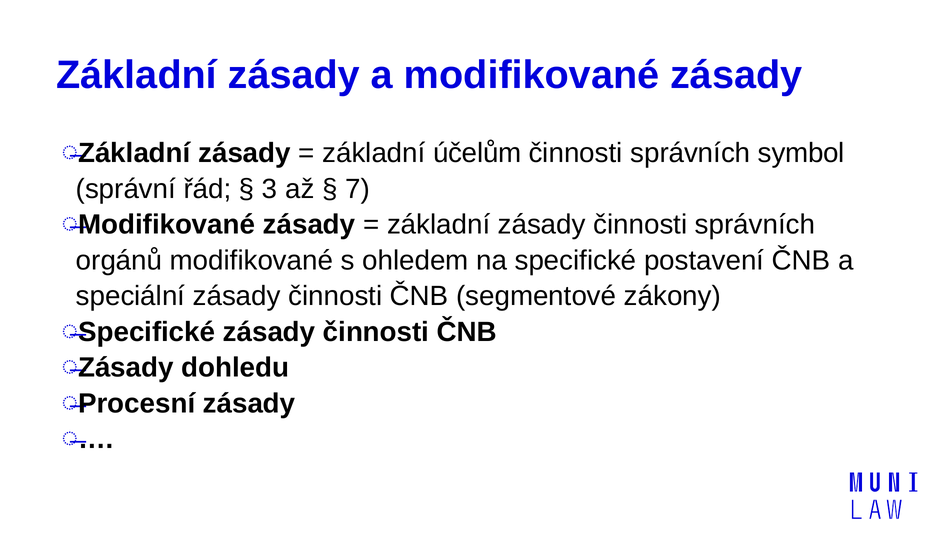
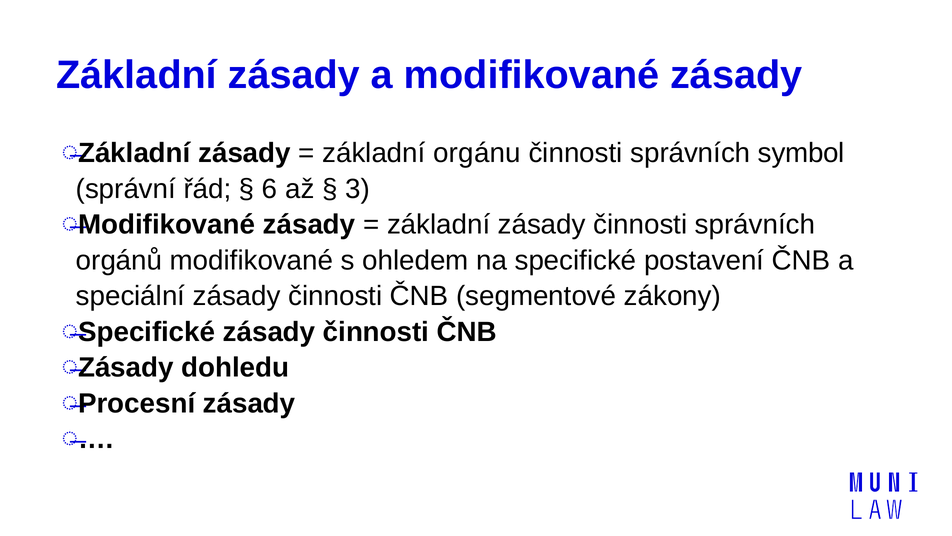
účelům: účelům -> orgánu
3: 3 -> 6
7: 7 -> 3
